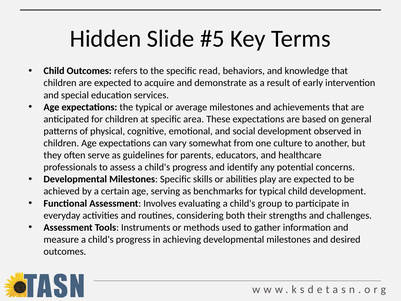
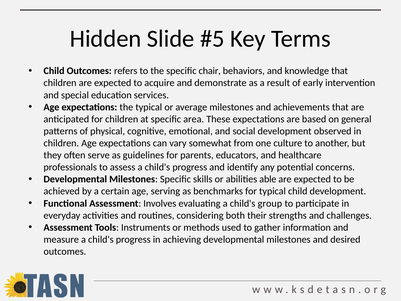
read: read -> chair
play: play -> able
